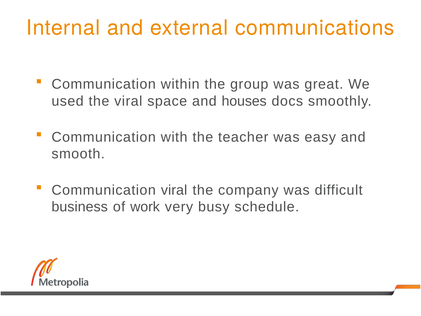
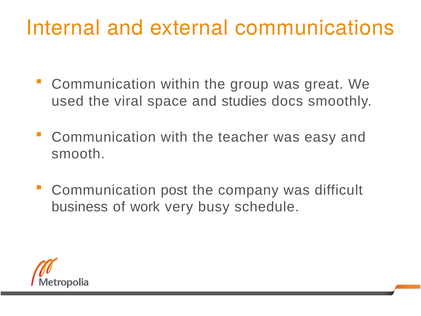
houses: houses -> studies
Communication viral: viral -> post
